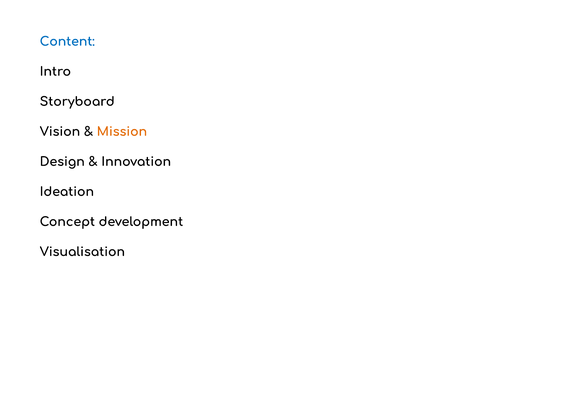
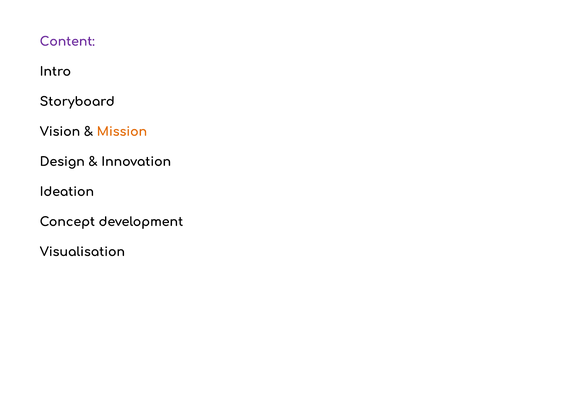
Content colour: blue -> purple
